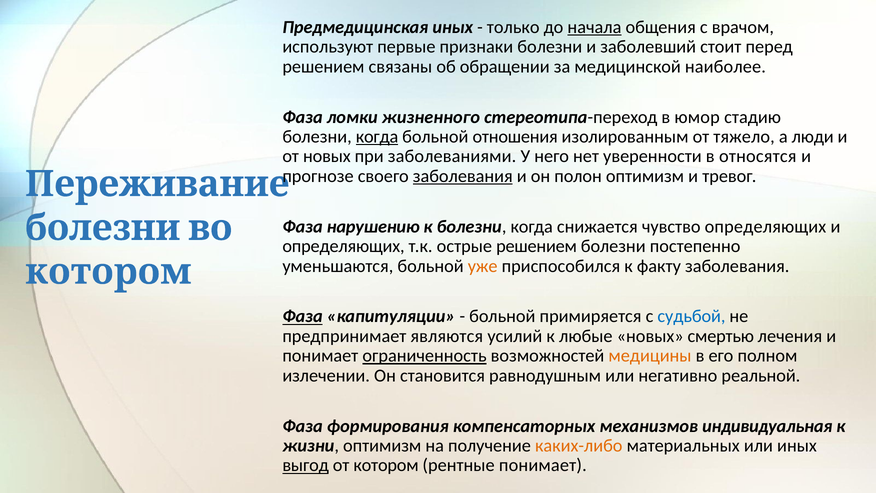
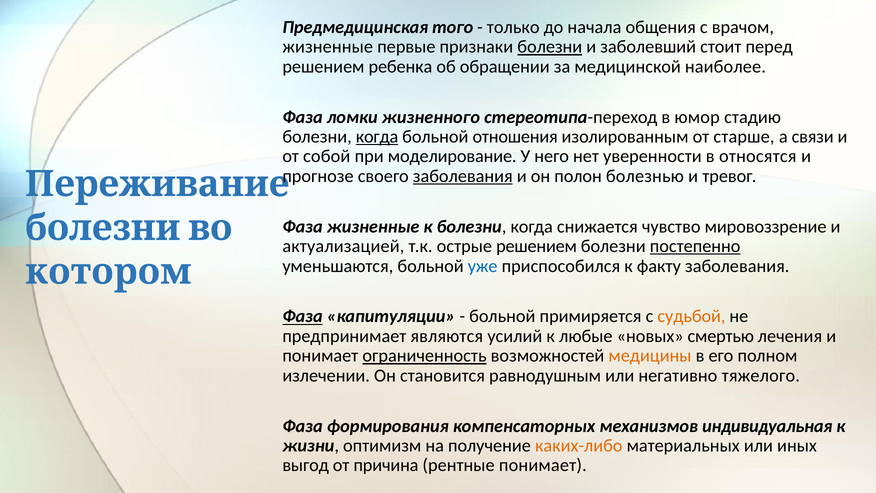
Предмедицинская иных: иных -> того
начала underline: present -> none
используют at (328, 47): используют -> жизненные
болезни at (550, 47) underline: none -> present
связаны: связаны -> ребенка
тяжело: тяжело -> старше
люди: люди -> связи
от новых: новых -> собой
заболеваниями: заболеваниями -> моделирование
полон оптимизм: оптимизм -> болезнью
Фаза нарушению: нарушению -> жизненные
чувство определяющих: определяющих -> мировоззрение
определяющих at (343, 246): определяющих -> актуализацией
постепенно underline: none -> present
уже colour: orange -> blue
судьбой colour: blue -> orange
реальной: реальной -> тяжелого
выгод underline: present -> none
от котором: котором -> причина
